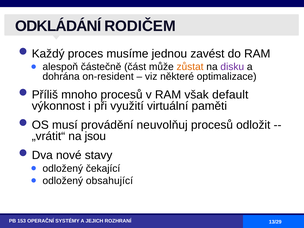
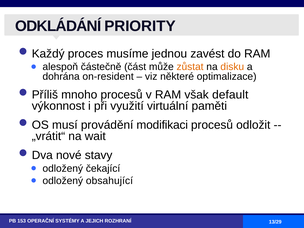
RODIČEM: RODIČEM -> PRIORITY
disku colour: purple -> orange
neuvolňuj: neuvolňuj -> modifikaci
jsou: jsou -> wait
